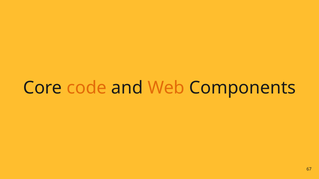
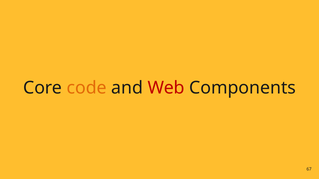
Web colour: orange -> red
